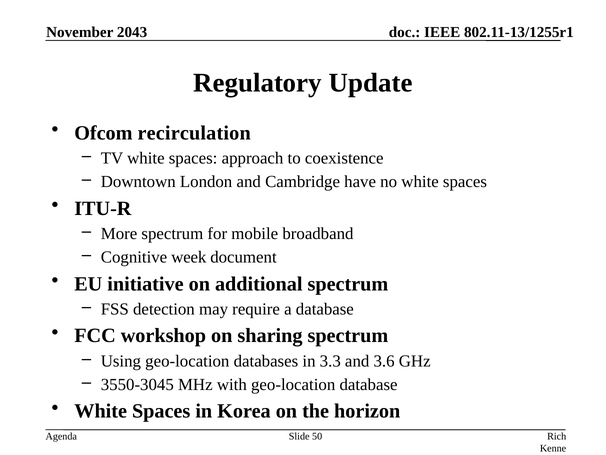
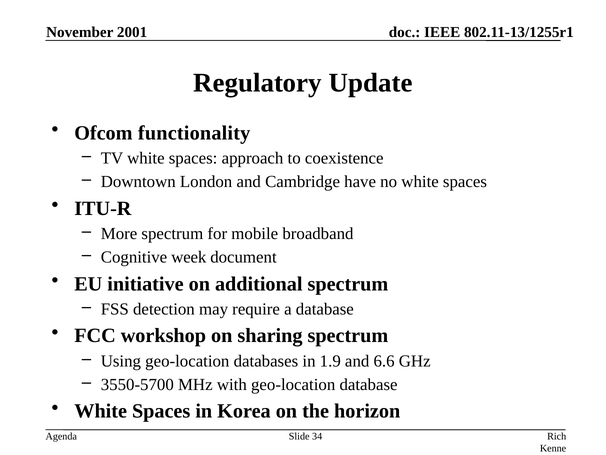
2043: 2043 -> 2001
recirculation: recirculation -> functionality
3.3: 3.3 -> 1.9
3.6: 3.6 -> 6.6
3550-3045: 3550-3045 -> 3550-5700
50: 50 -> 34
